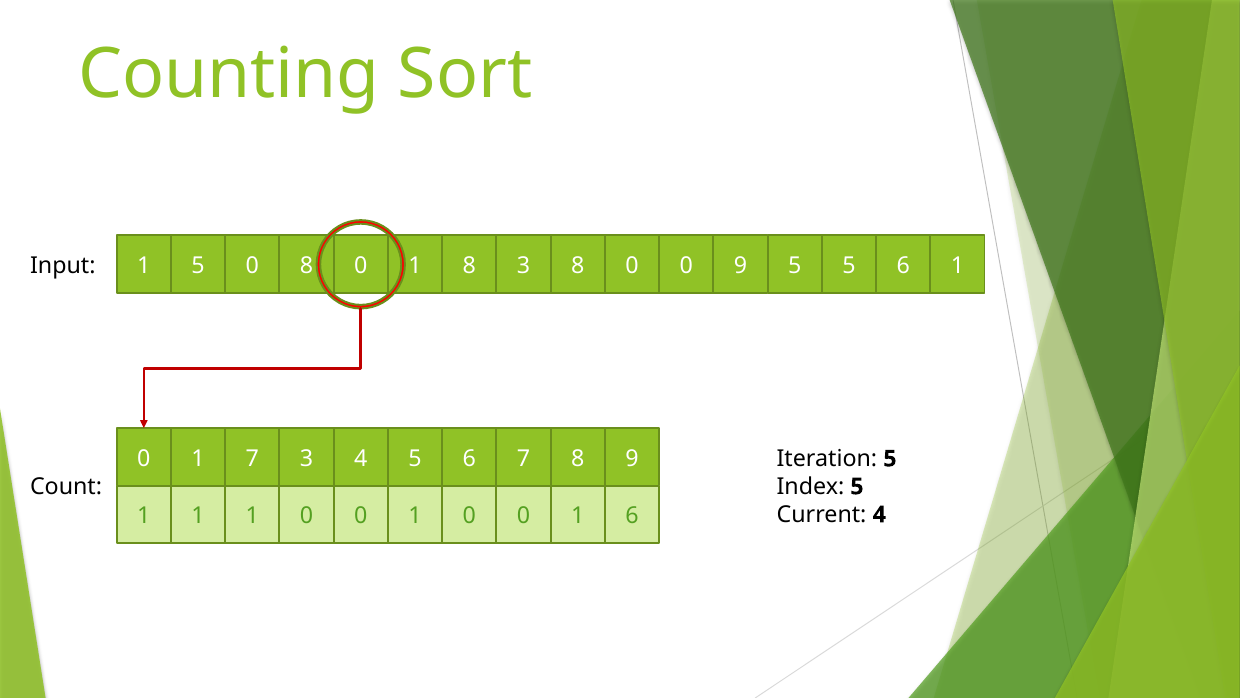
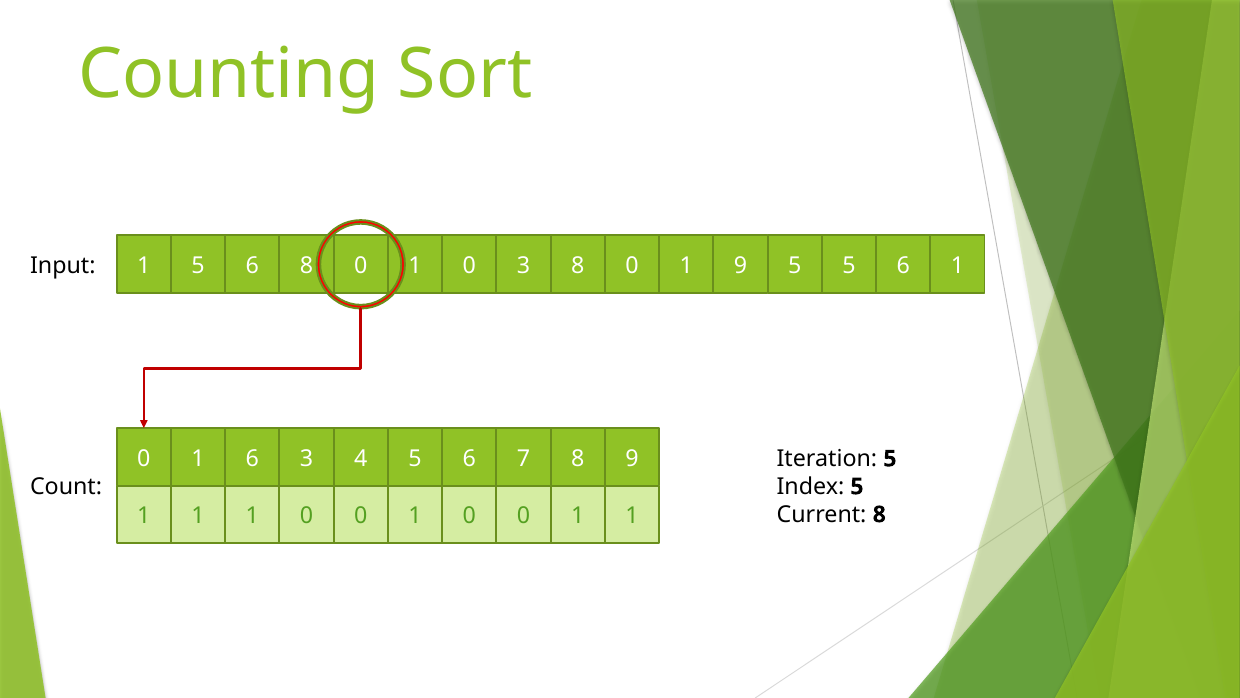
1 5 0: 0 -> 6
8 at (469, 266): 8 -> 0
3 8 0 0: 0 -> 1
1 7: 7 -> 6
Current 4: 4 -> 8
0 1 6: 6 -> 1
